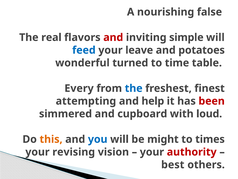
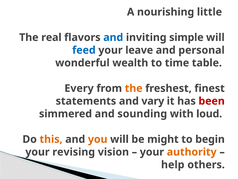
false: false -> little
and at (113, 37) colour: red -> blue
potatoes: potatoes -> personal
turned: turned -> wealth
the at (134, 88) colour: blue -> orange
attempting: attempting -> statements
help: help -> vary
cupboard: cupboard -> sounding
you colour: blue -> orange
times: times -> begin
authority colour: red -> orange
best: best -> help
